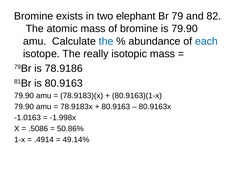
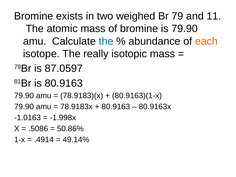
elephant: elephant -> weighed
82: 82 -> 11
each colour: blue -> orange
78.9186: 78.9186 -> 87.0597
